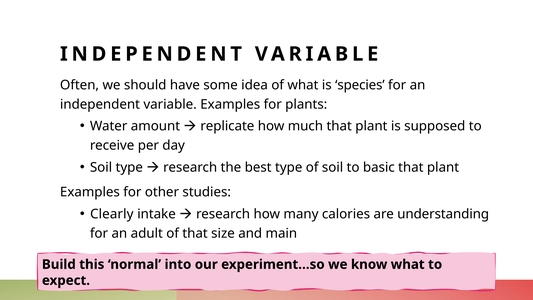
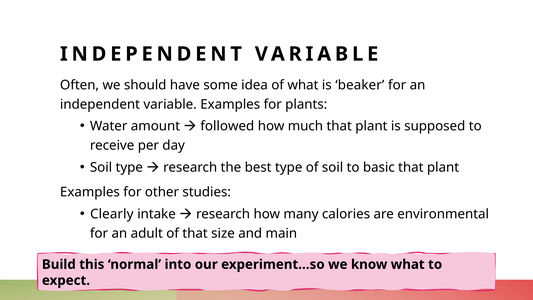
species: species -> beaker
replicate: replicate -> followed
understanding: understanding -> environmental
